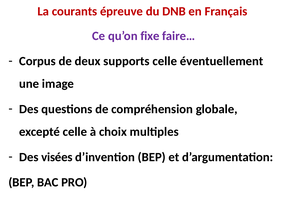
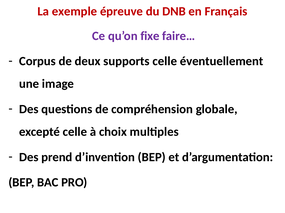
courants: courants -> exemple
visées: visées -> prend
